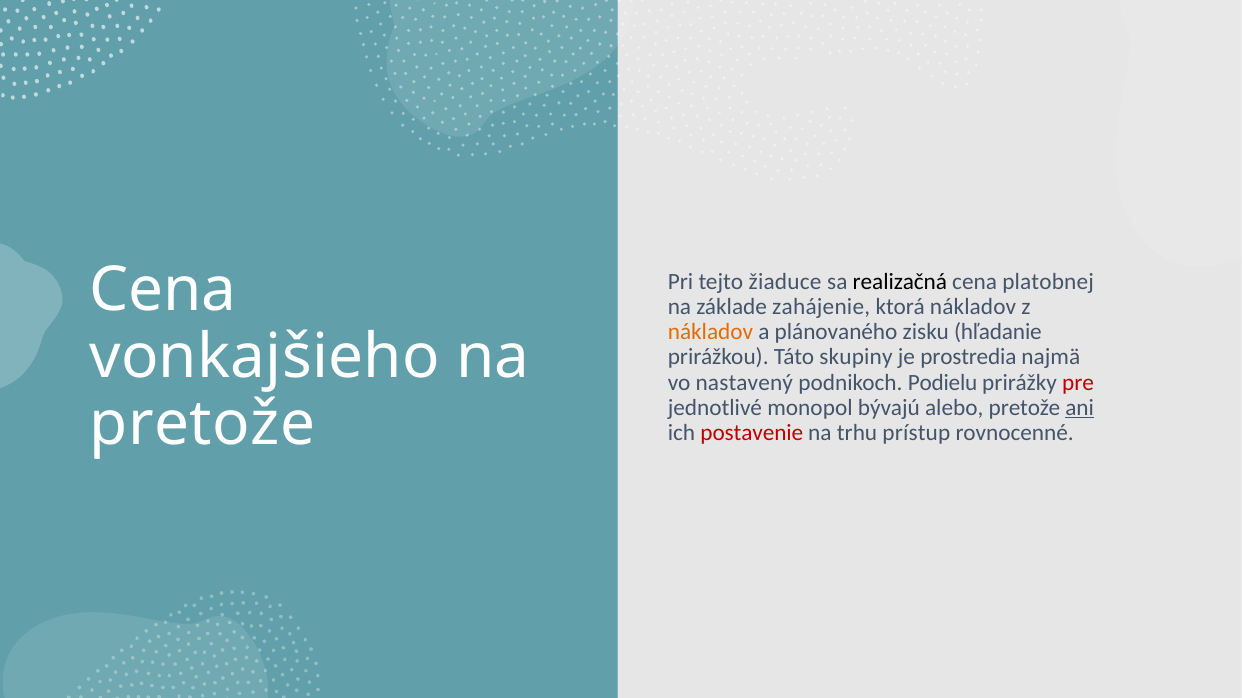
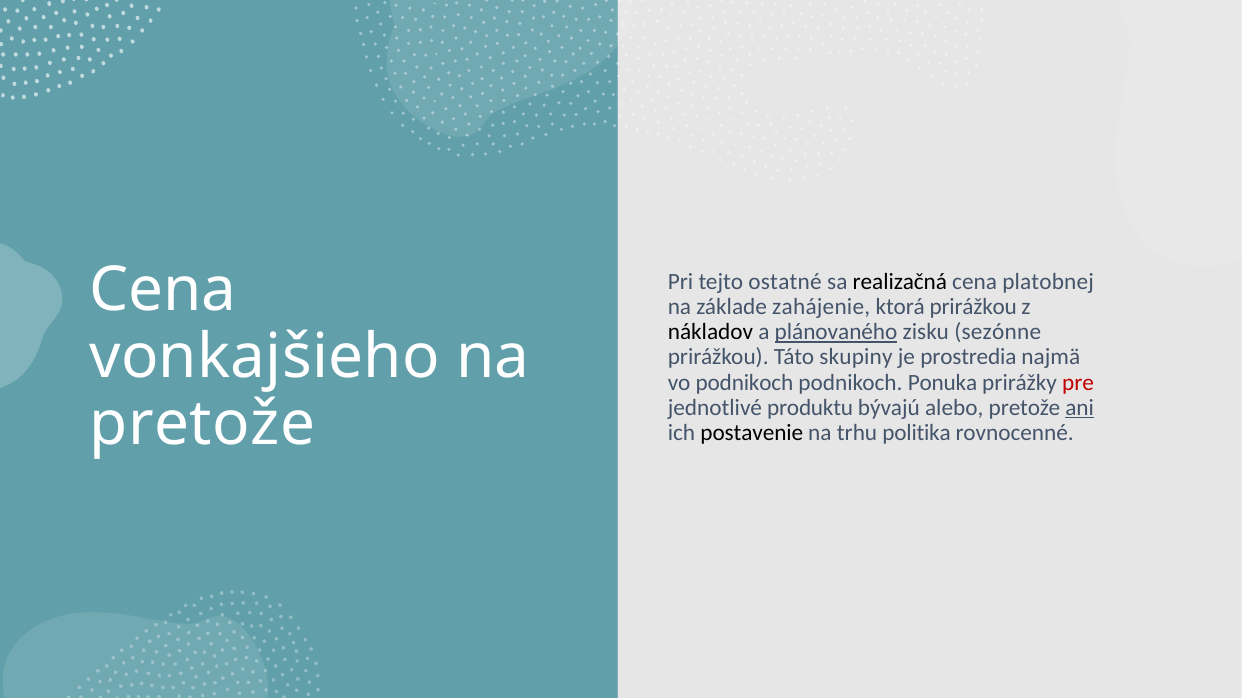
žiaduce: žiaduce -> ostatné
ktorá nákladov: nákladov -> prirážkou
nákladov at (710, 332) colour: orange -> black
plánovaného underline: none -> present
hľadanie: hľadanie -> sezónne
vo nastavený: nastavený -> podnikoch
Podielu: Podielu -> Ponuka
monopol: monopol -> produktu
postavenie colour: red -> black
prístup: prístup -> politika
